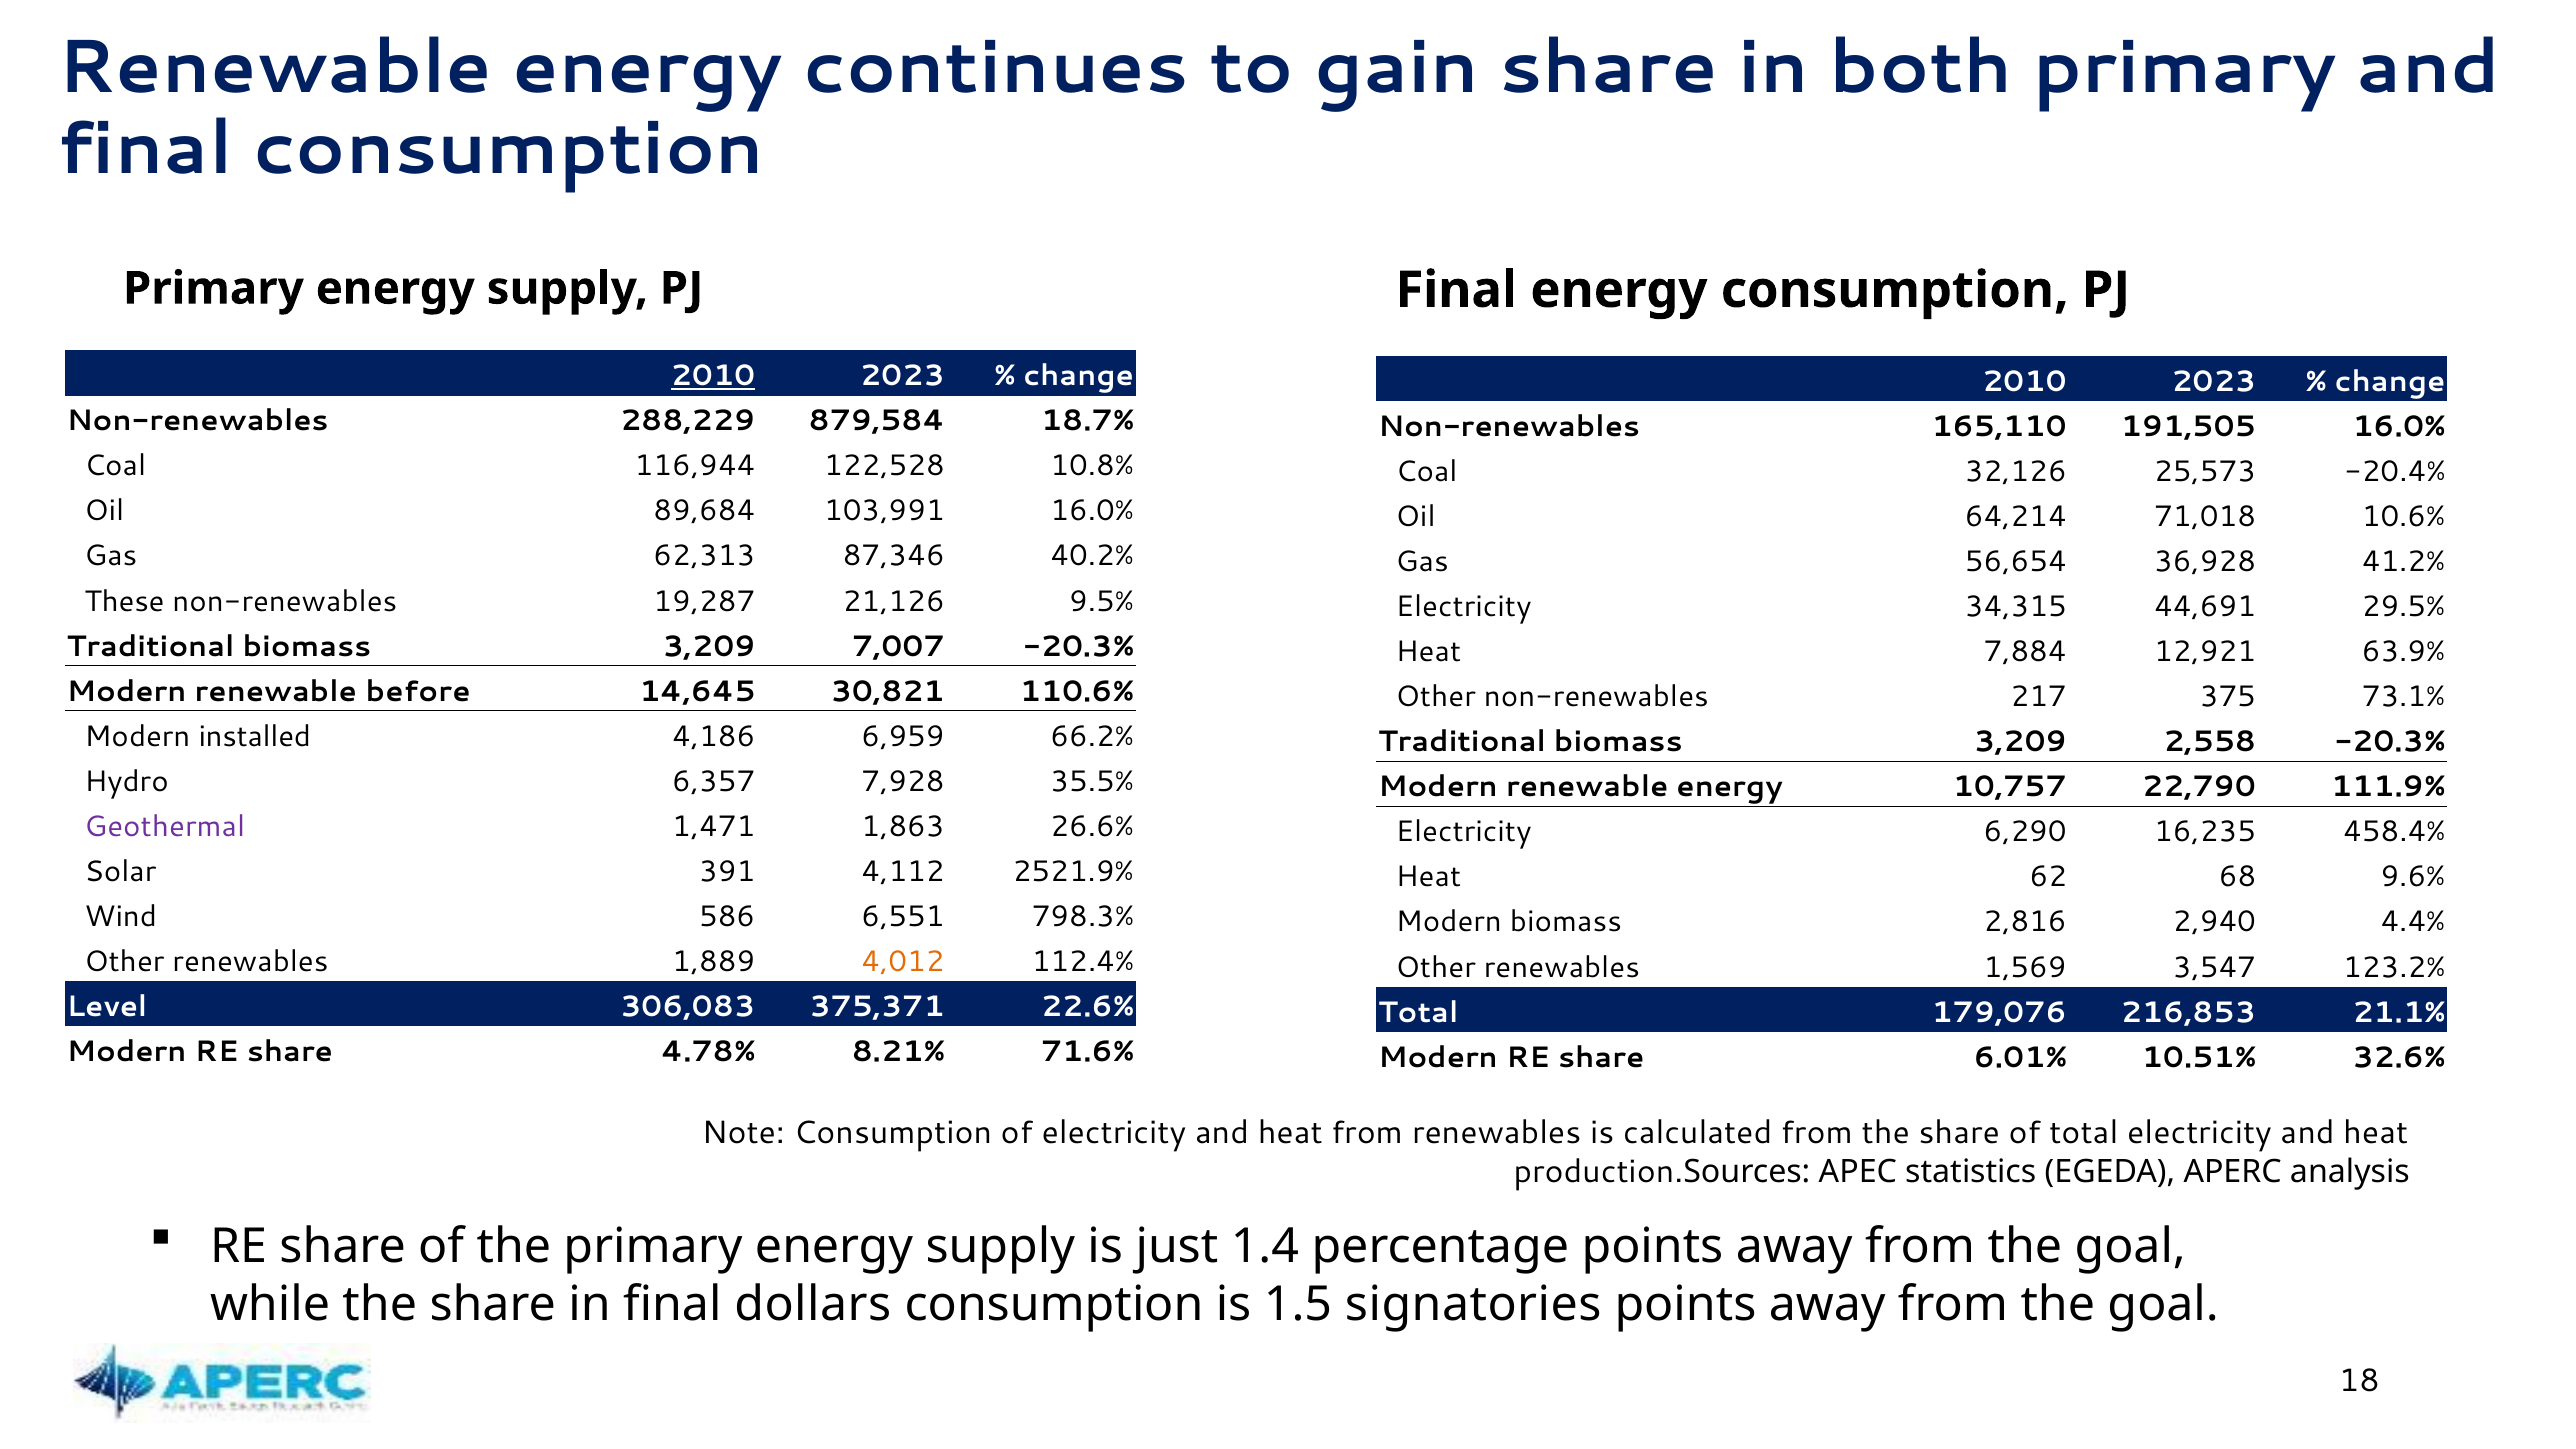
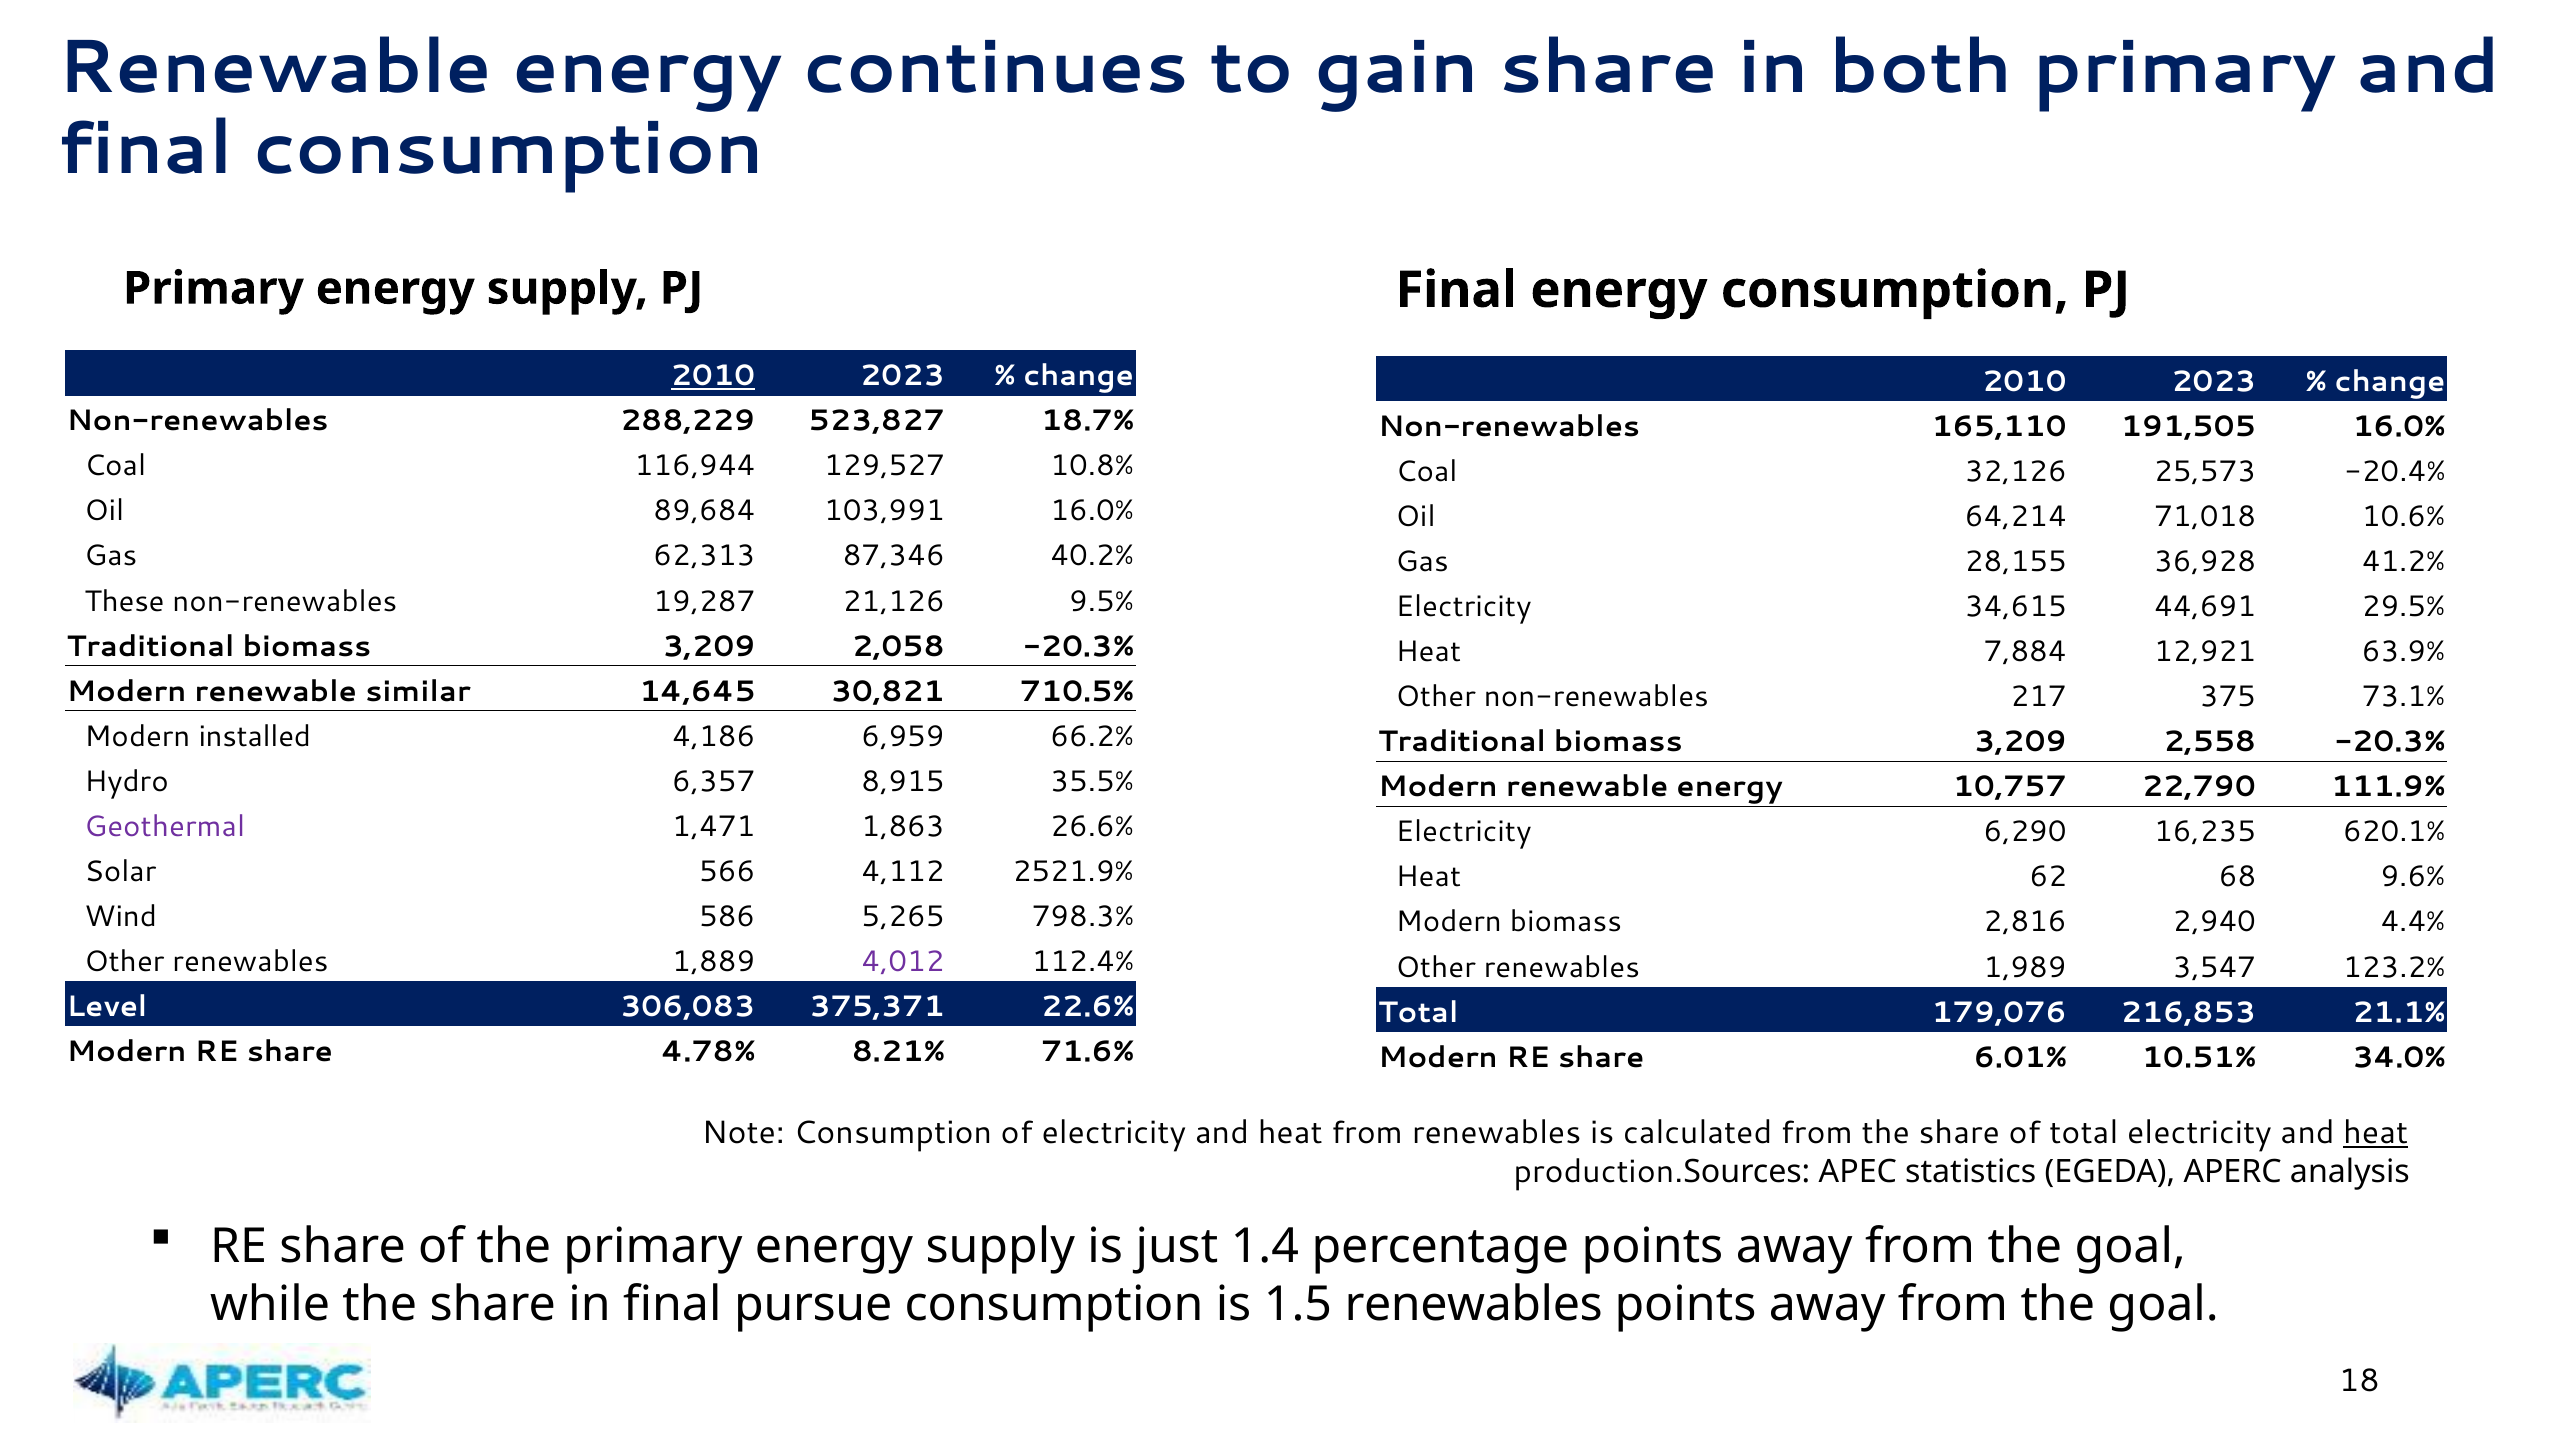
879,584: 879,584 -> 523,827
122,528: 122,528 -> 129,527
56,654: 56,654 -> 28,155
34,315: 34,315 -> 34,615
7,007: 7,007 -> 2,058
before: before -> similar
110.6%: 110.6% -> 710.5%
7,928: 7,928 -> 8,915
458.4%: 458.4% -> 620.1%
391: 391 -> 566
6,551: 6,551 -> 5,265
4,012 colour: orange -> purple
1,569: 1,569 -> 1,989
32.6%: 32.6% -> 34.0%
heat at (2376, 1133) underline: none -> present
dollars: dollars -> pursue
1.5 signatories: signatories -> renewables
